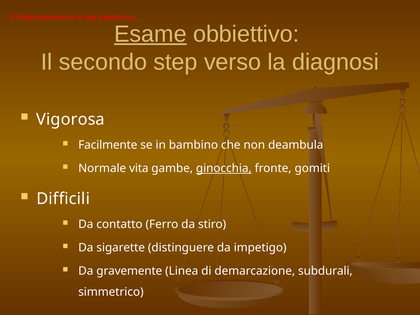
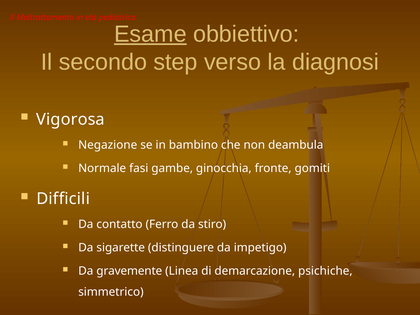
Facilmente: Facilmente -> Negazione
vita: vita -> fasi
ginocchia underline: present -> none
subdurali: subdurali -> psichiche
